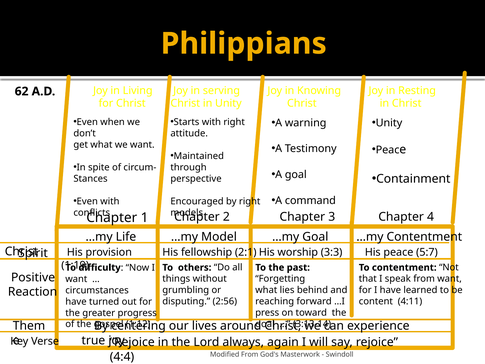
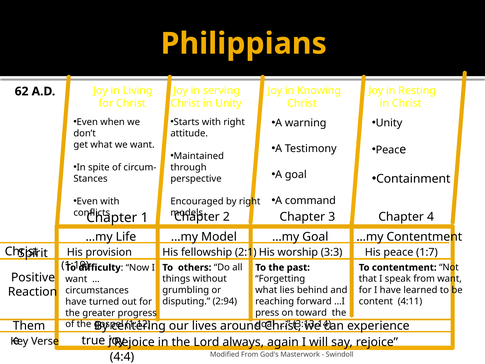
5:7: 5:7 -> 1:7
2:56: 2:56 -> 2:94
